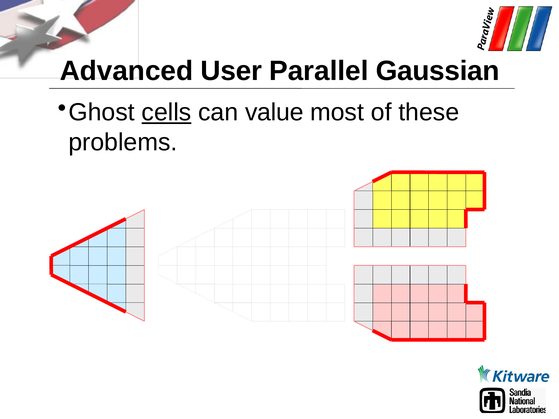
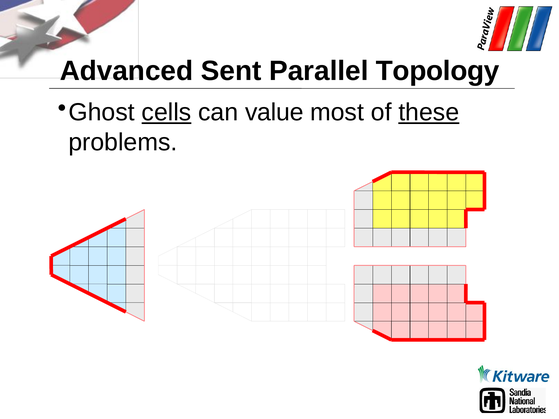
User: User -> Sent
Gaussian: Gaussian -> Topology
these underline: none -> present
